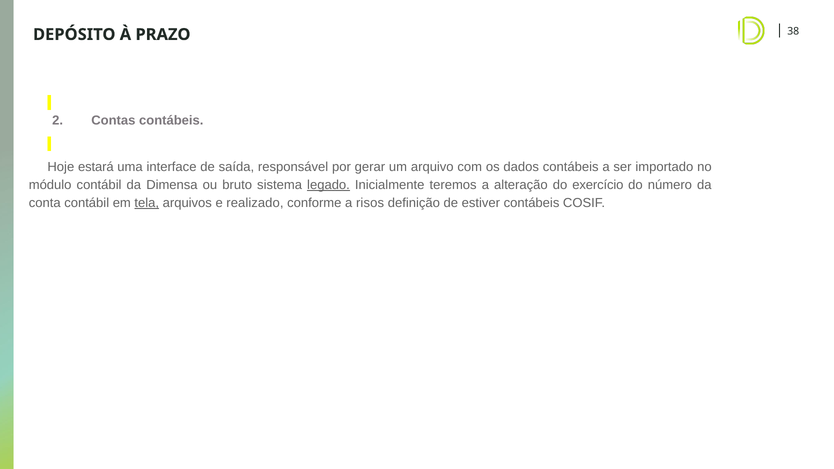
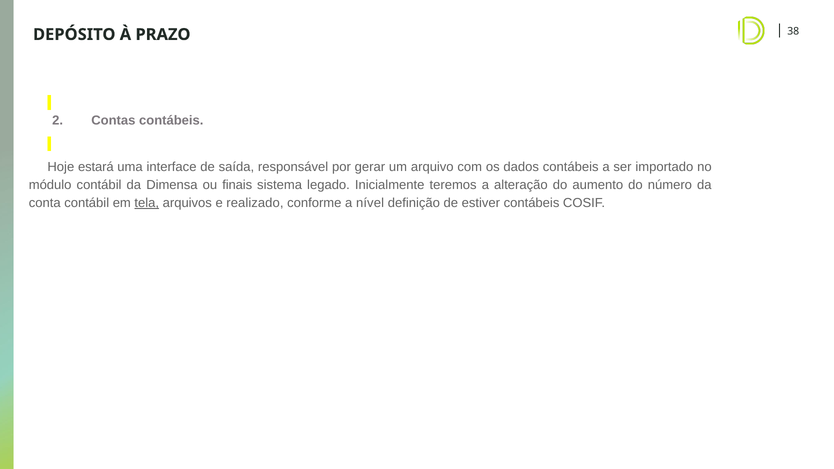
bruto: bruto -> finais
legado underline: present -> none
exercício: exercício -> aumento
risos: risos -> nível
